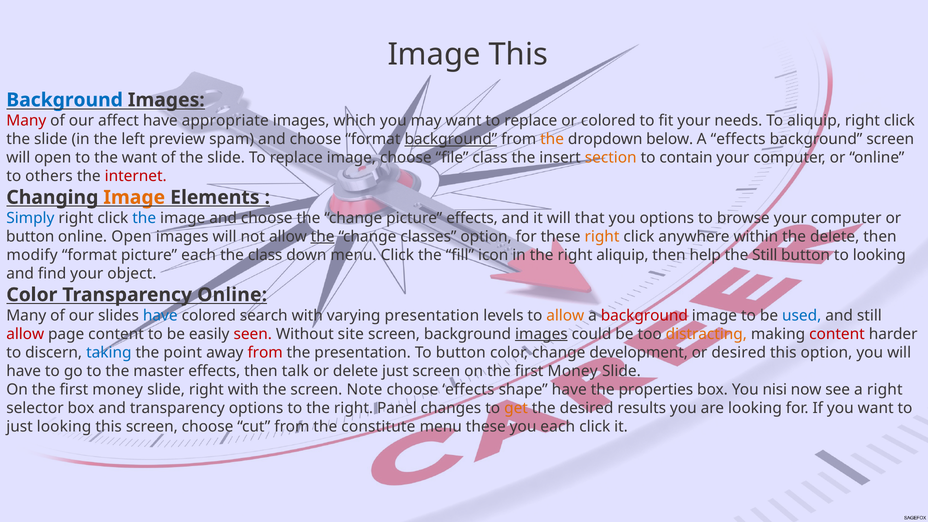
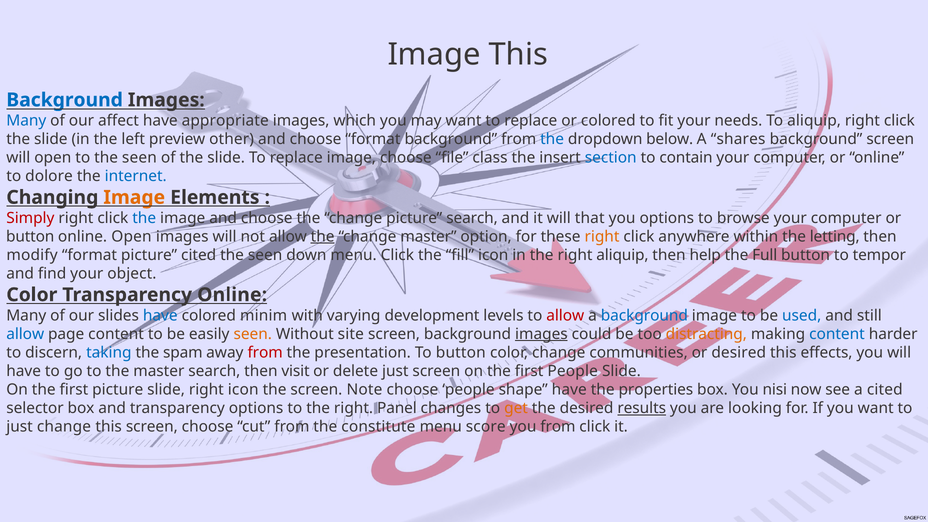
Many at (26, 121) colour: red -> blue
spam: spam -> other
background at (451, 139) underline: present -> none
the at (552, 139) colour: orange -> blue
A effects: effects -> shares
to the want: want -> seen
section colour: orange -> blue
others: others -> dolore
internet colour: red -> blue
Simply colour: blue -> red
picture effects: effects -> search
change classes: classes -> master
the delete: delete -> letting
picture each: each -> cited
class at (265, 255): class -> seen
the Still: Still -> Full
to looking: looking -> tempor
search: search -> minim
varying presentation: presentation -> development
allow at (565, 315) colour: orange -> red
background at (644, 315) colour: red -> blue
allow at (25, 334) colour: red -> blue
seen at (253, 334) colour: red -> orange
content at (837, 334) colour: red -> blue
point: point -> spam
development: development -> communities
this option: option -> effects
master effects: effects -> search
talk: talk -> visit
Money at (573, 371): Money -> People
money at (118, 390): money -> picture
right with: with -> icon
choose effects: effects -> people
a right: right -> cited
results underline: none -> present
just looking: looking -> change
menu these: these -> score
you each: each -> from
